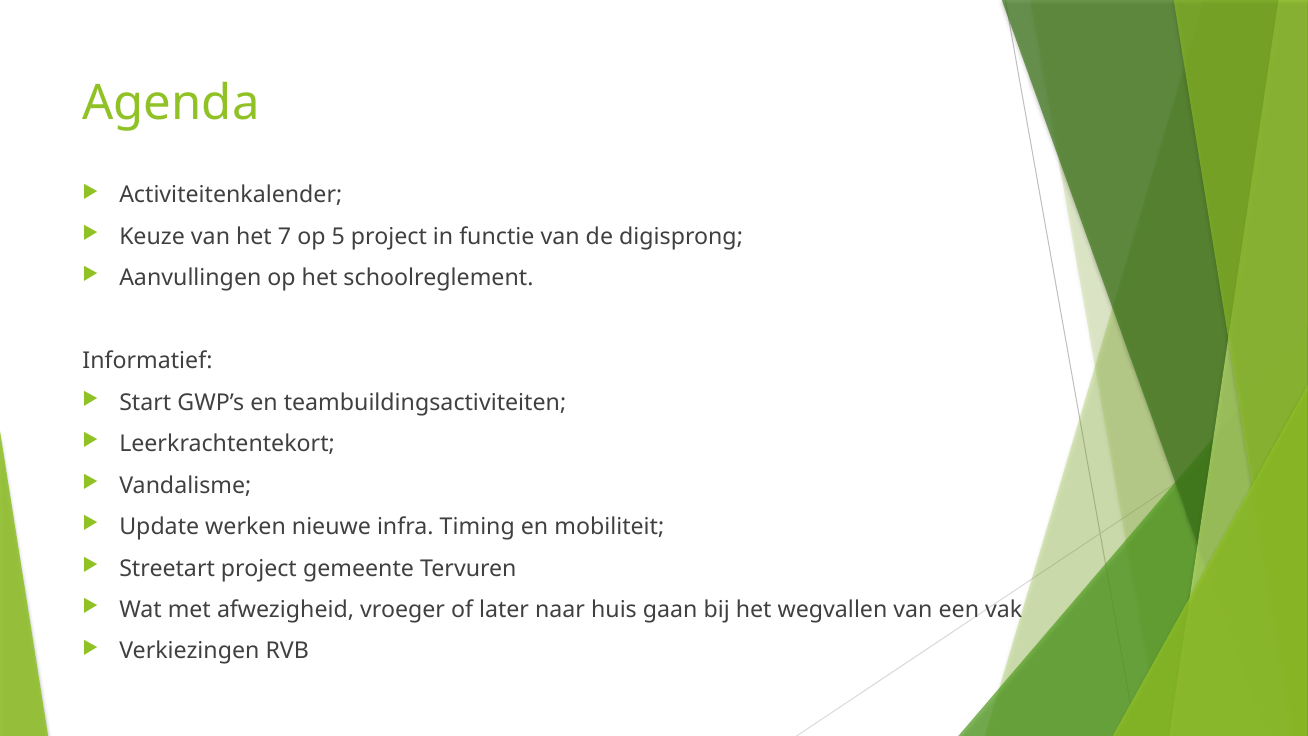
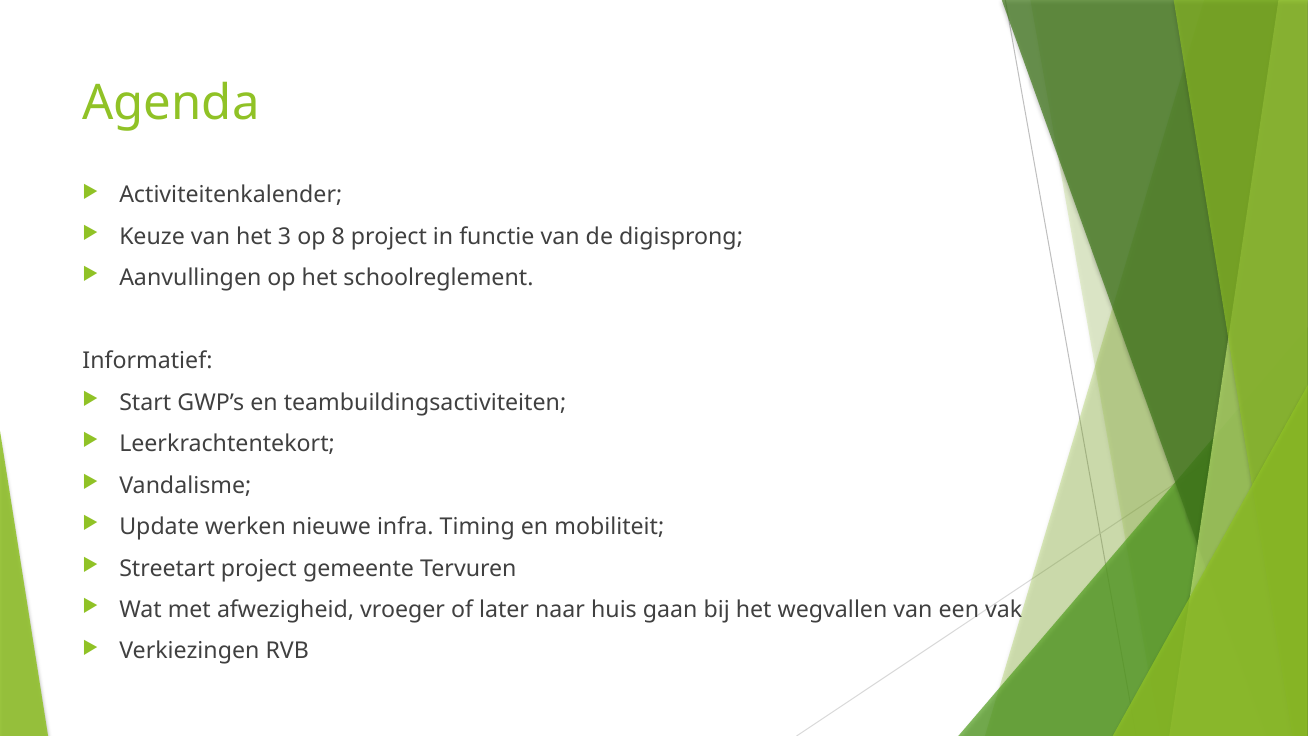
7: 7 -> 3
5: 5 -> 8
